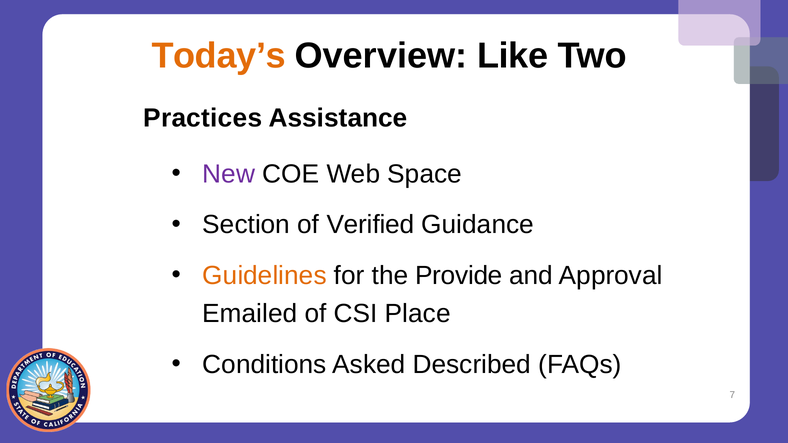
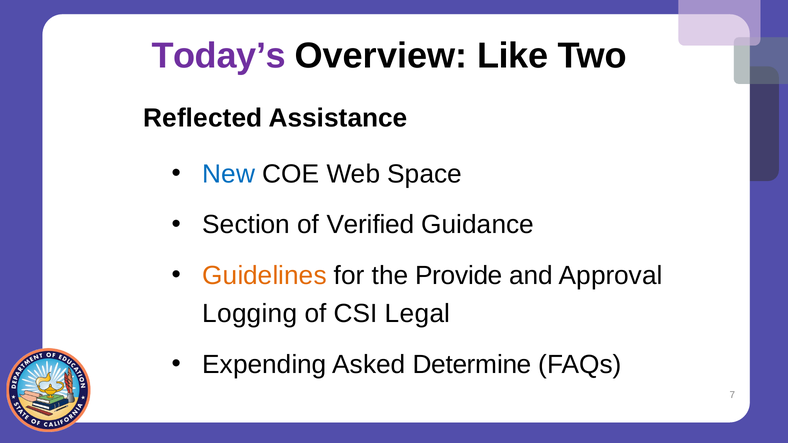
Today’s colour: orange -> purple
Practices: Practices -> Reflected
New colour: purple -> blue
Emailed: Emailed -> Logging
Place: Place -> Legal
Conditions: Conditions -> Expending
Described: Described -> Determine
